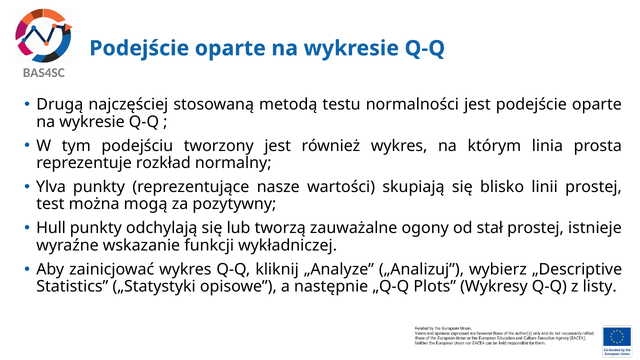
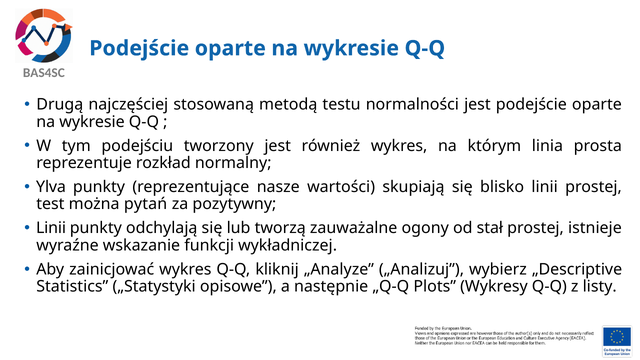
mogą: mogą -> pytań
Hull at (51, 228): Hull -> Linii
